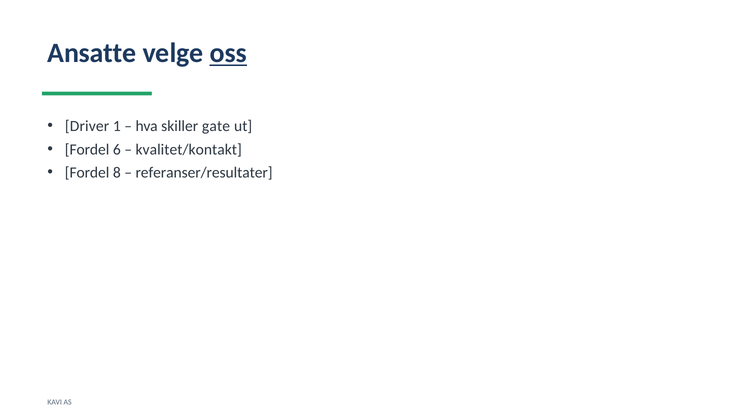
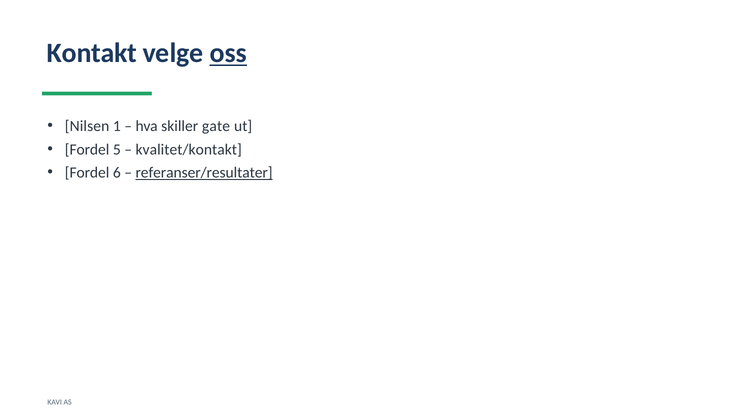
Ansatte: Ansatte -> Kontakt
Driver: Driver -> Nilsen
6: 6 -> 5
8: 8 -> 6
referanser/resultater underline: none -> present
